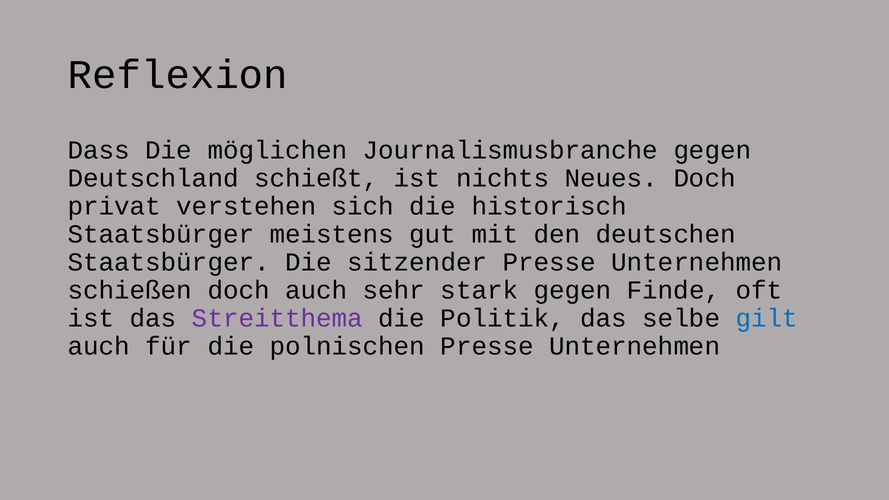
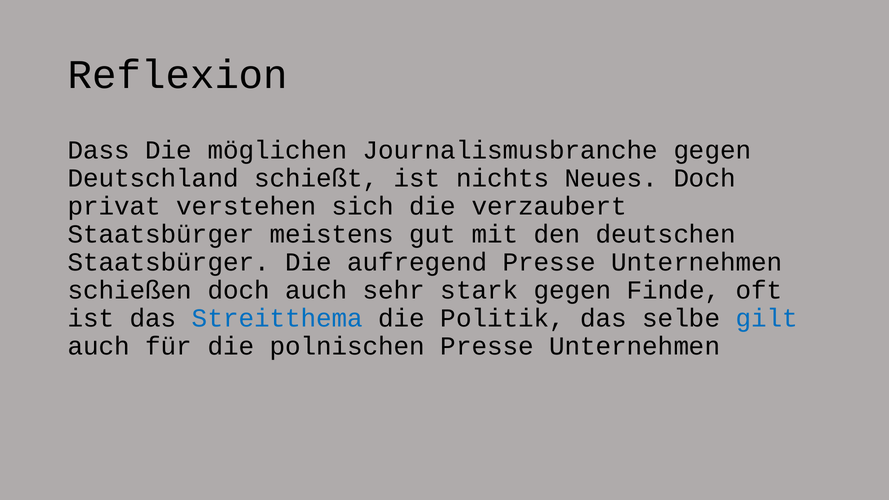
historisch: historisch -> verzaubert
sitzender: sitzender -> aufregend
Streitthema colour: purple -> blue
